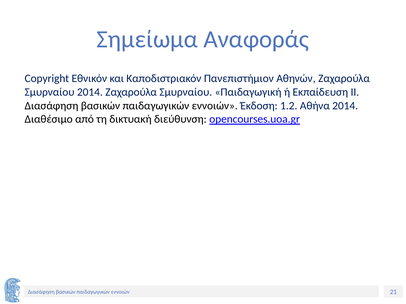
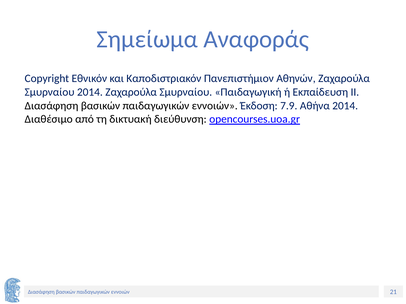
1.2: 1.2 -> 7.9
